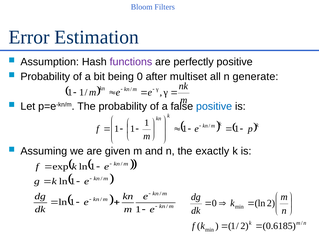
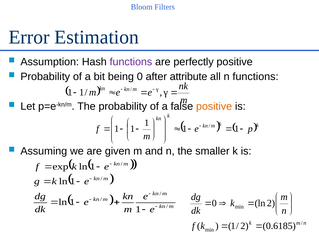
multiset: multiset -> attribute
n generate: generate -> functions
positive at (214, 107) colour: blue -> orange
exactly: exactly -> smaller
